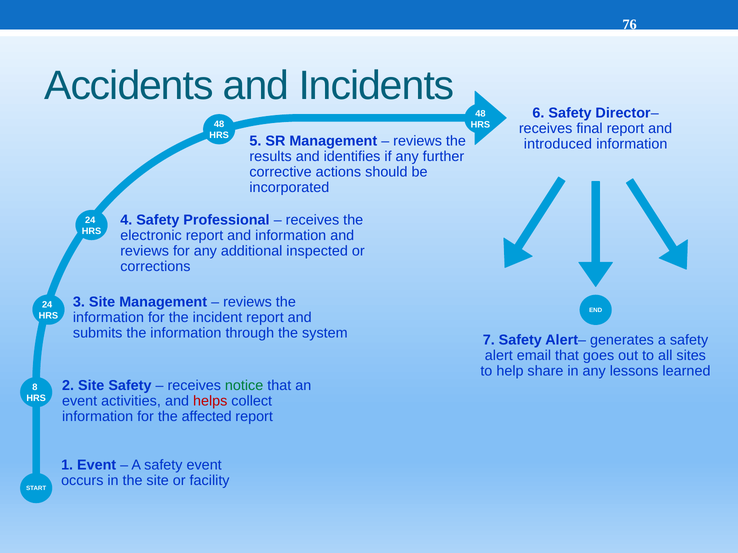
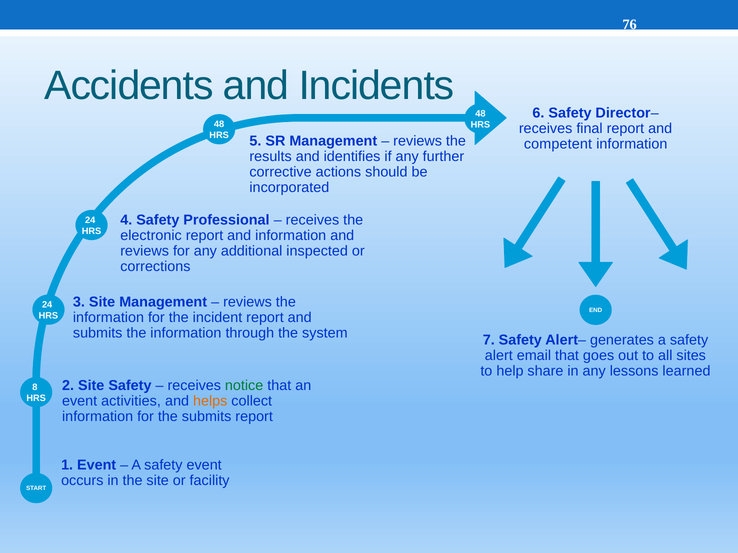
introduced: introduced -> competent
helps colour: red -> orange
the affected: affected -> submits
